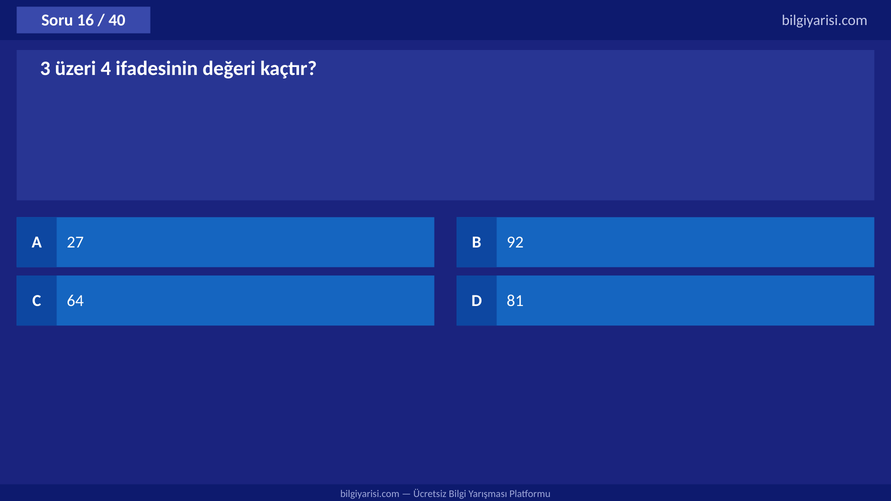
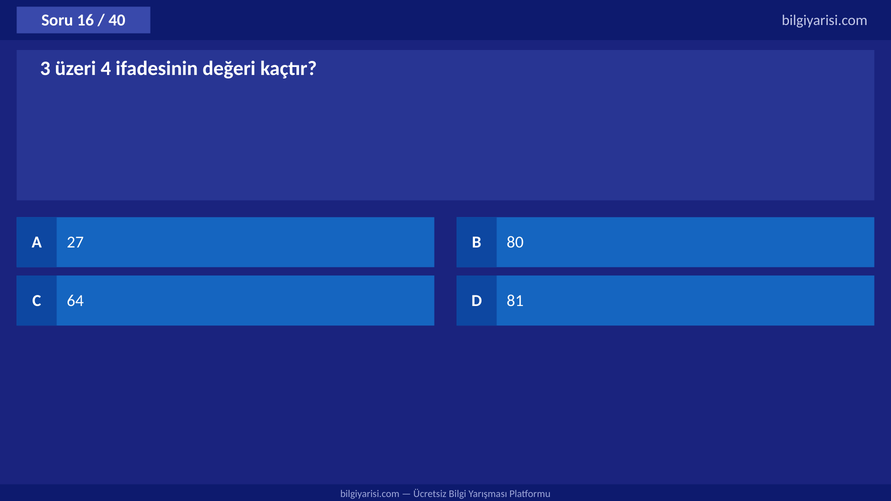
92: 92 -> 80
